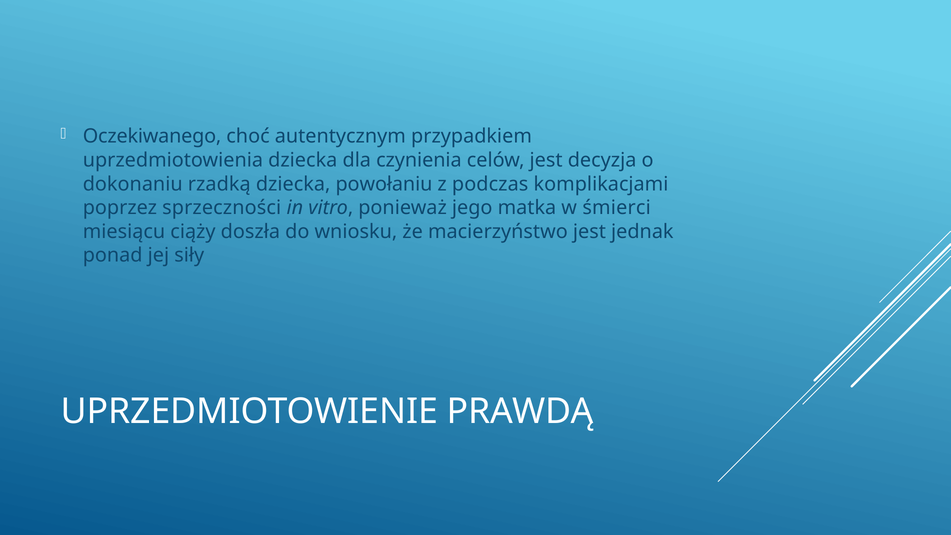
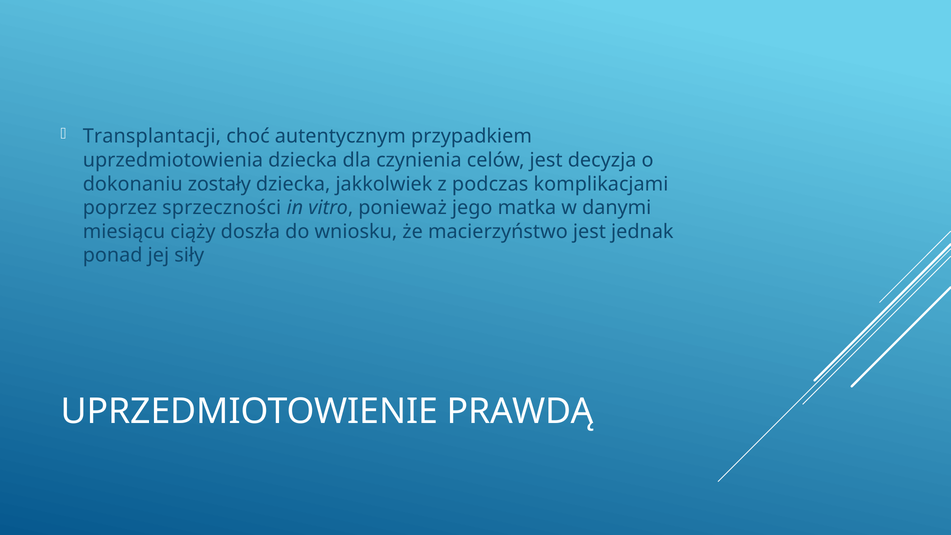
Oczekiwanego: Oczekiwanego -> Transplantacji
rzadką: rzadką -> zostały
powołaniu: powołaniu -> jakkolwiek
śmierci: śmierci -> danymi
